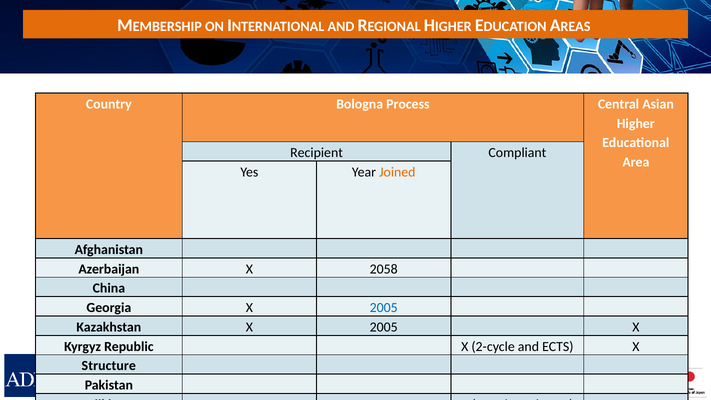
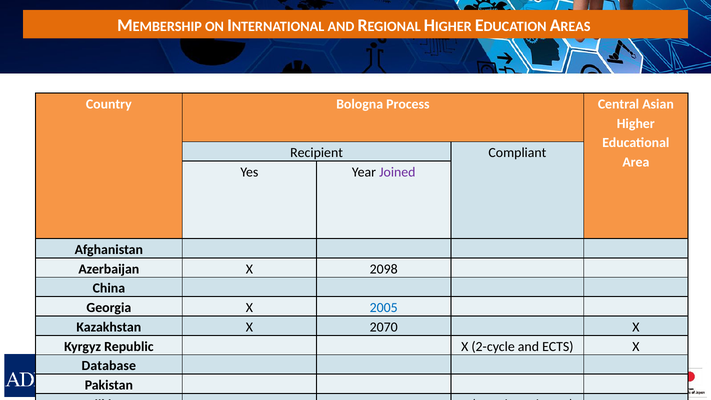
Joined colour: orange -> purple
2058: 2058 -> 2098
Kazakhstan X 2005: 2005 -> 2070
Structure: Structure -> Database
